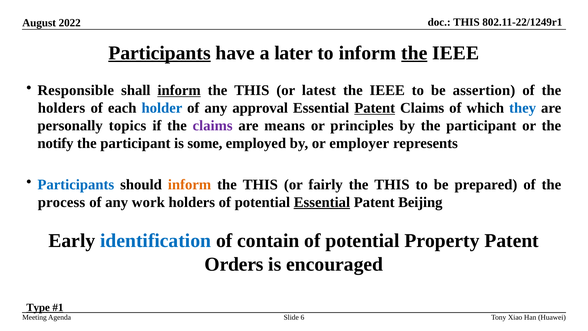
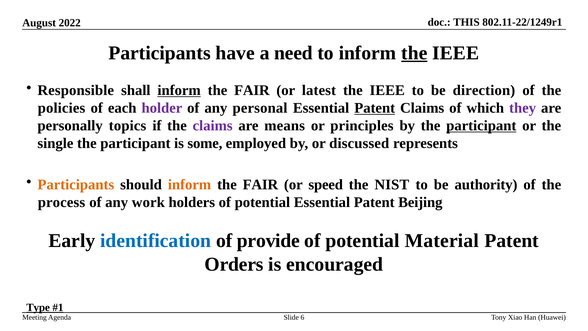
Participants at (160, 53) underline: present -> none
later: later -> need
THIS at (252, 90): THIS -> FAIR
assertion: assertion -> direction
holders at (61, 108): holders -> policies
holder colour: blue -> purple
approval: approval -> personal
they colour: blue -> purple
participant at (481, 126) underline: none -> present
notify: notify -> single
employer: employer -> discussed
Participants at (76, 184) colour: blue -> orange
THIS at (260, 184): THIS -> FAIR
fairly: fairly -> speed
THIS at (392, 184): THIS -> NIST
prepared: prepared -> authority
Essential at (322, 202) underline: present -> none
contain: contain -> provide
Property: Property -> Material
